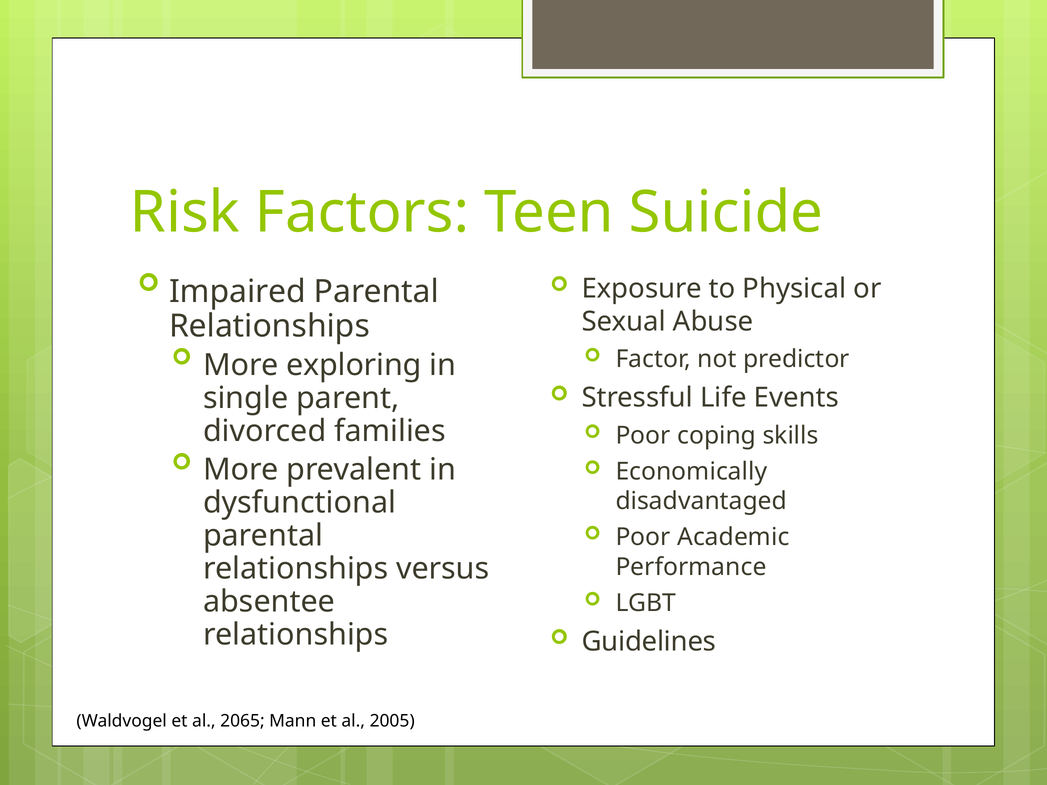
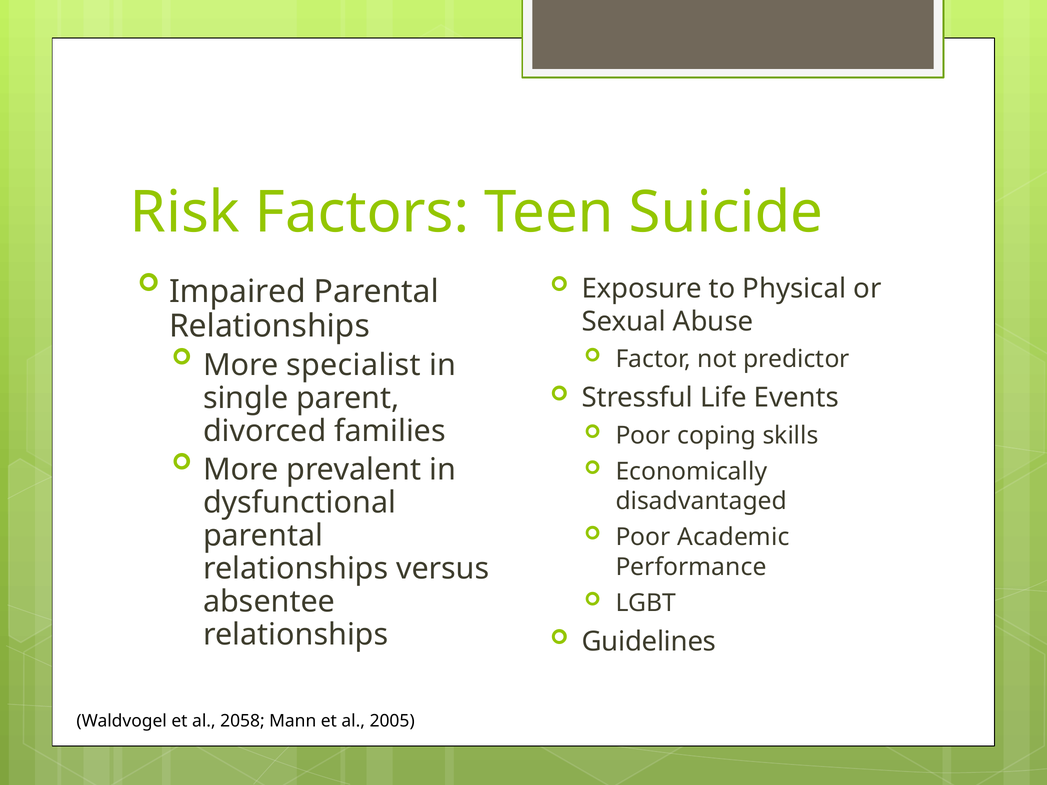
exploring: exploring -> specialist
2065: 2065 -> 2058
